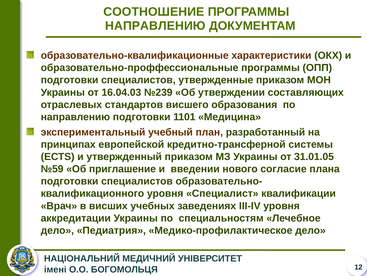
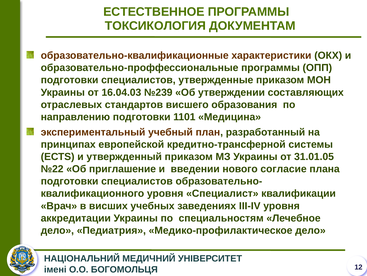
СООТНОШЕНИЕ: СООТНОШЕНИЕ -> ЕСТЕСТВЕННОЕ
НАПРАВЛЕНИЮ at (155, 26): НАПРАВЛЕНИЮ -> ТОКСИКОЛОГИЯ
№59: №59 -> №22
